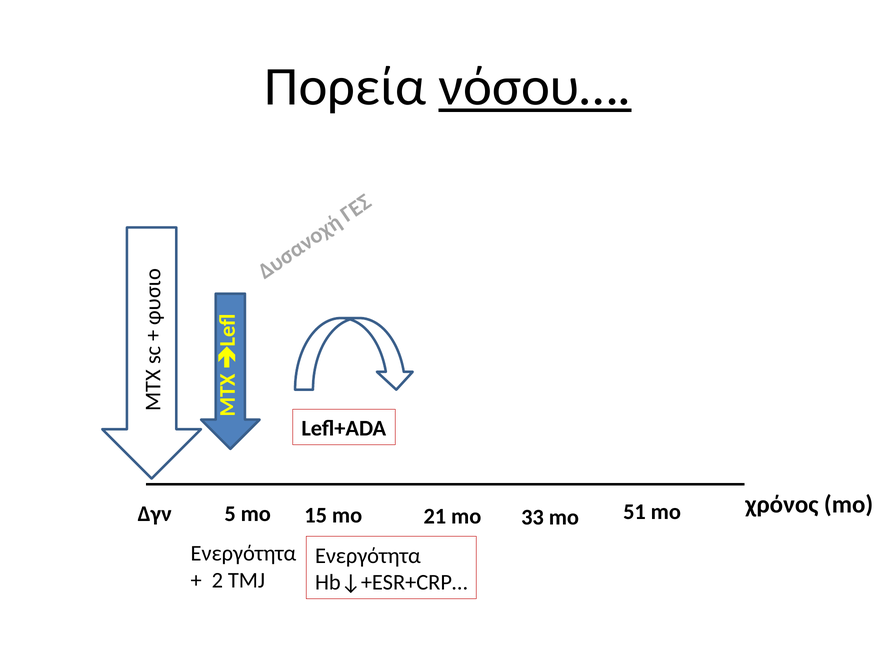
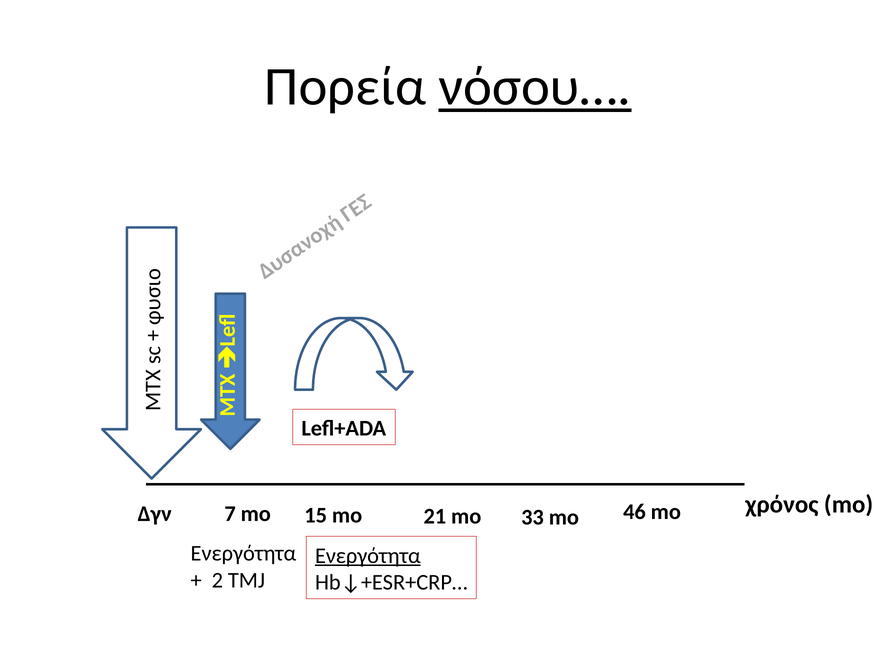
5: 5 -> 7
51: 51 -> 46
Ενεργότητα at (368, 556) underline: none -> present
